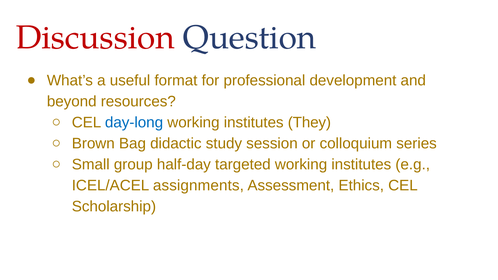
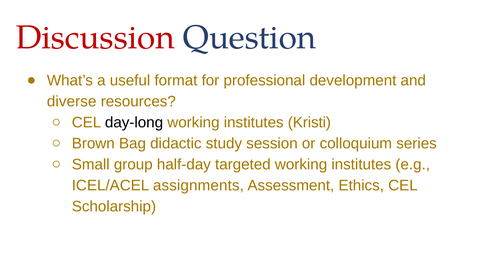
beyond: beyond -> diverse
day-long colour: blue -> black
They: They -> Kristi
